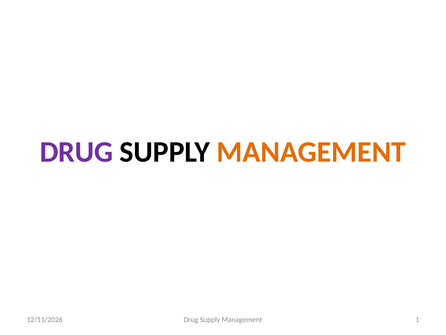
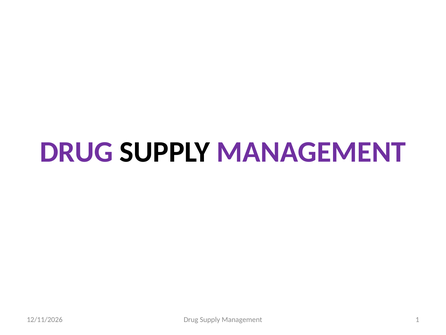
MANAGEMENT at (311, 152) colour: orange -> purple
